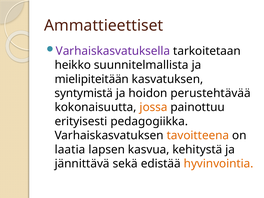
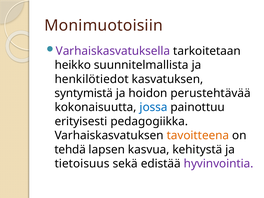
Ammattieettiset: Ammattieettiset -> Monimuotoisiin
mielipiteitään: mielipiteitään -> henkilötiedot
jossa colour: orange -> blue
laatia: laatia -> tehdä
jännittävä: jännittävä -> tietoisuus
hyvinvointia colour: orange -> purple
